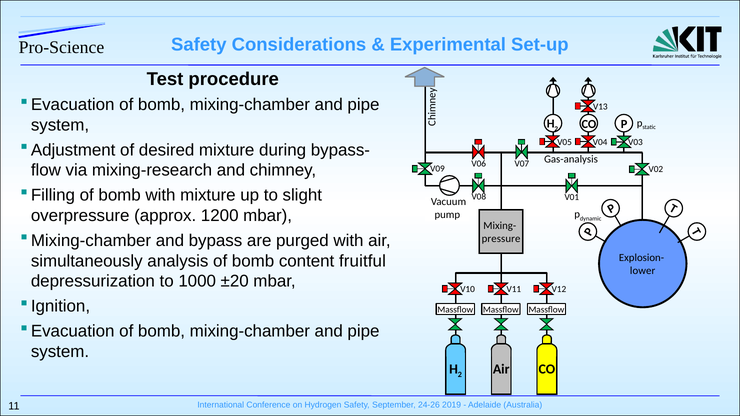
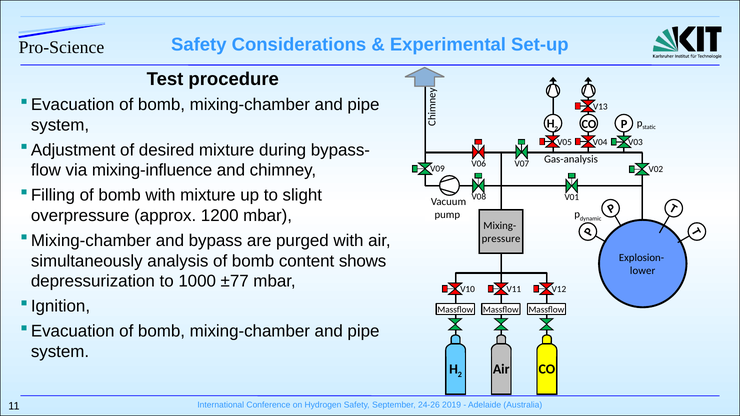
mixing-research: mixing-research -> mixing-influence
fruitful: fruitful -> shows
±20: ±20 -> ±77
